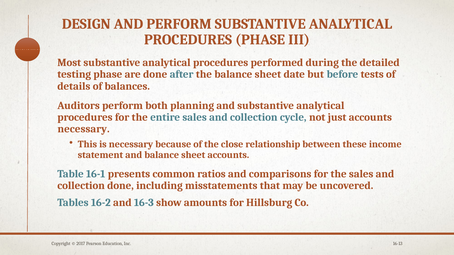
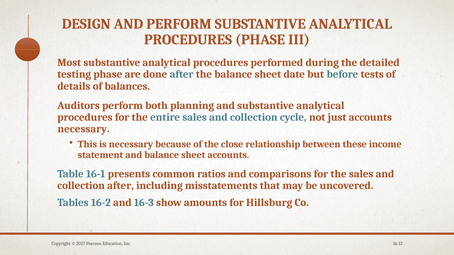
collection done: done -> after
